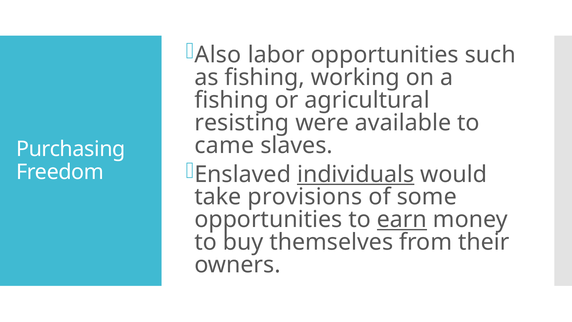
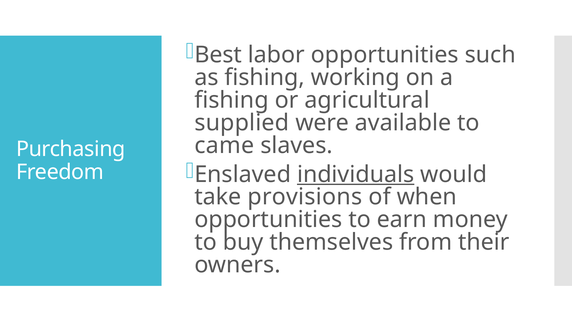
Also: Also -> Best
resisting: resisting -> supplied
some: some -> when
earn underline: present -> none
